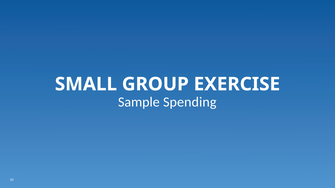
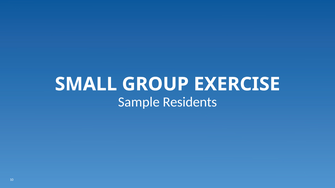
Spending: Spending -> Residents
